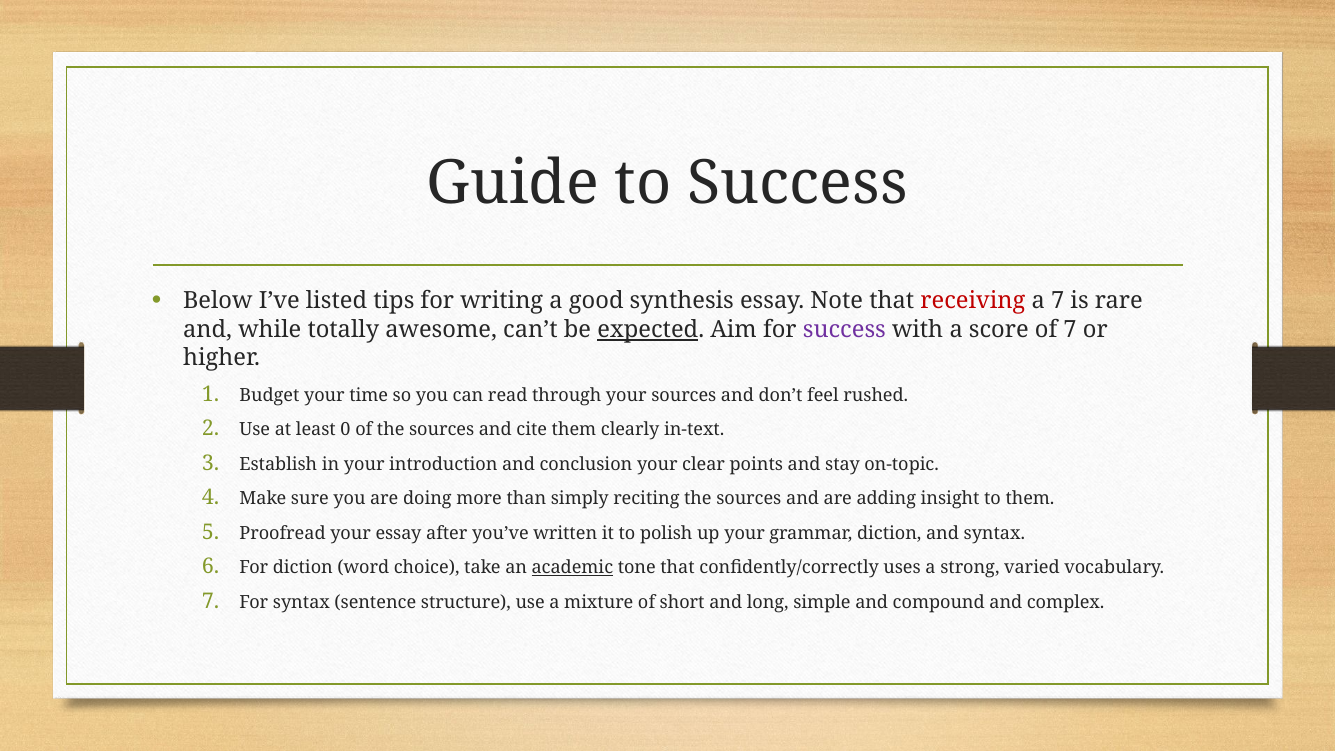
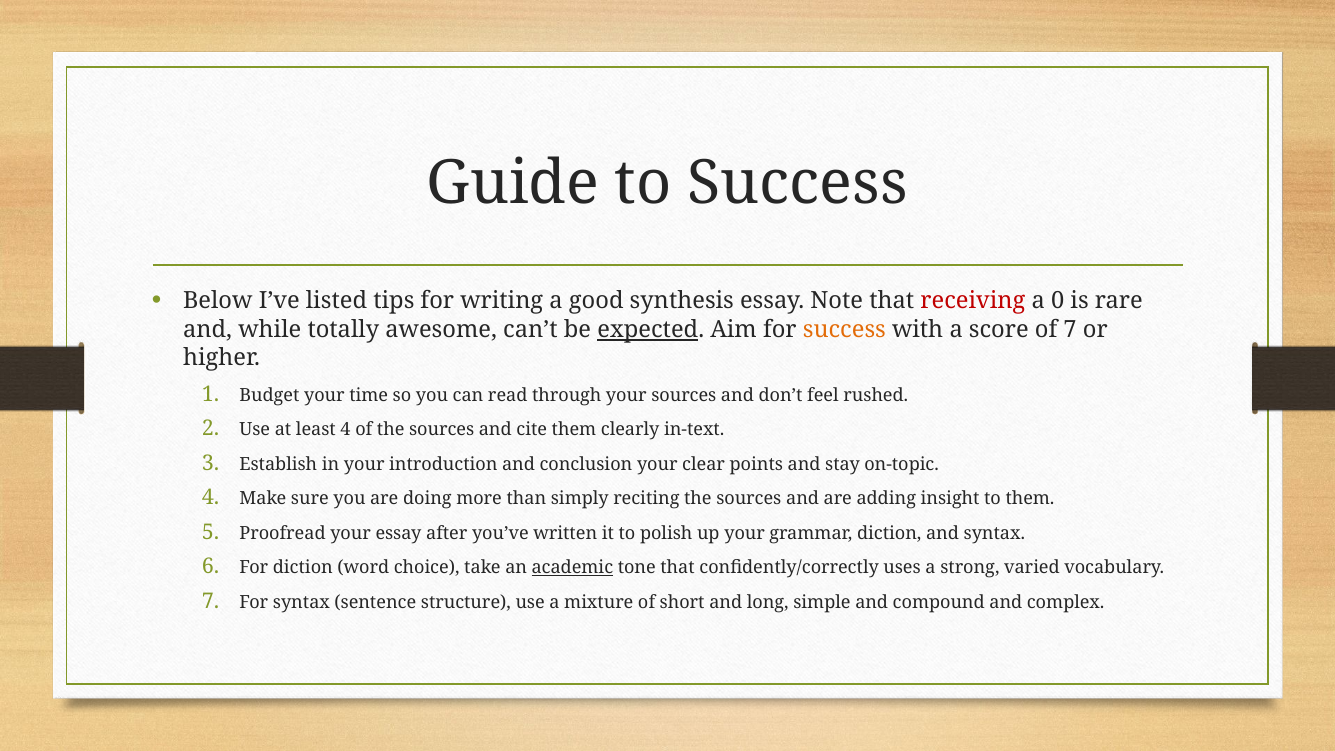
a 7: 7 -> 0
success at (844, 329) colour: purple -> orange
least 0: 0 -> 4
